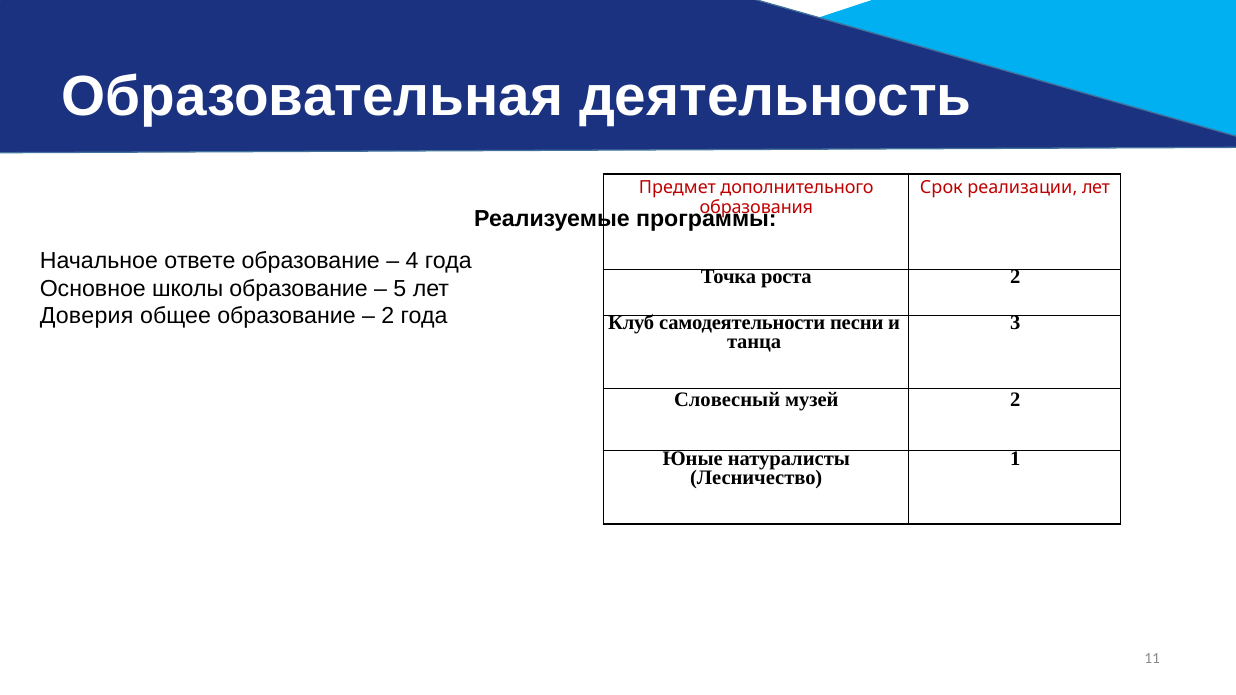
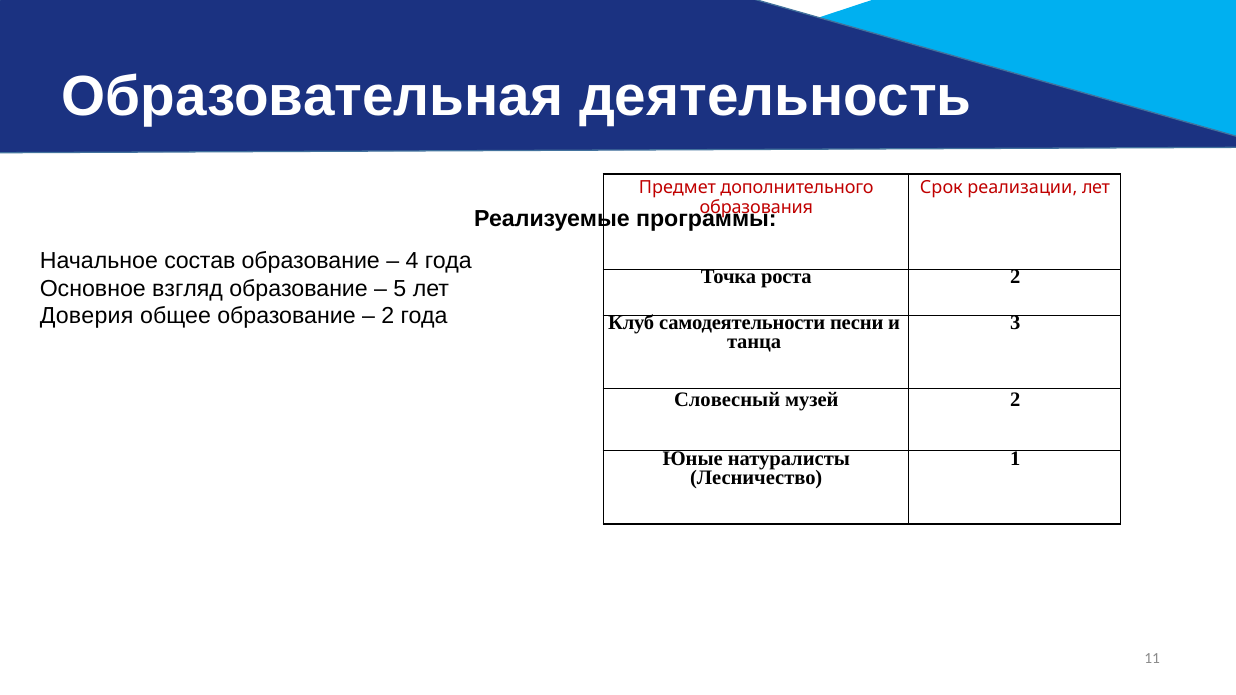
ответе: ответе -> состав
школы: школы -> взгляд
